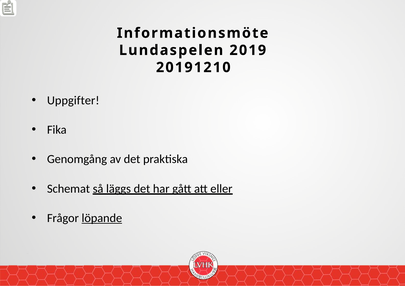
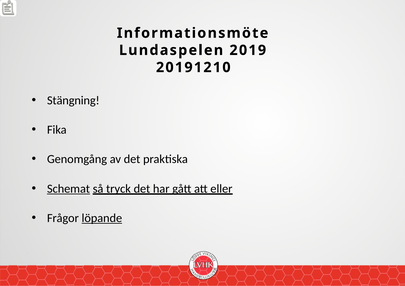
Uppgifter: Uppgifter -> Stängning
Schemat underline: none -> present
läggs: läggs -> tryck
